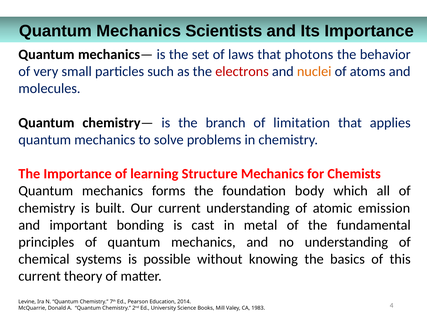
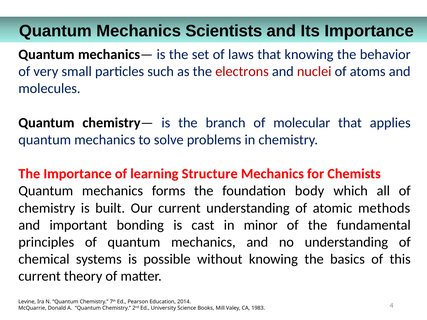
that photons: photons -> knowing
nuclei colour: orange -> red
limitation: limitation -> molecular
emission: emission -> methods
metal: metal -> minor
